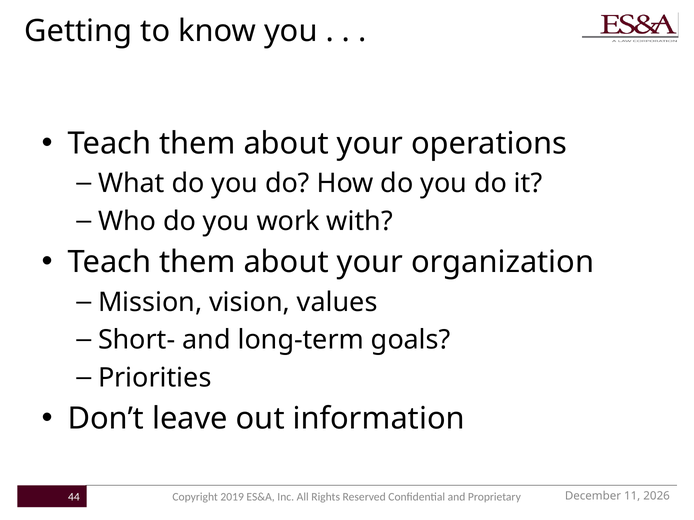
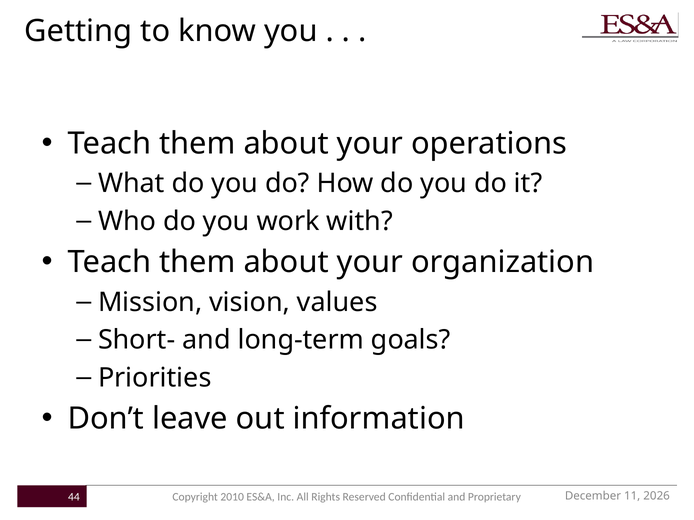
2019: 2019 -> 2010
